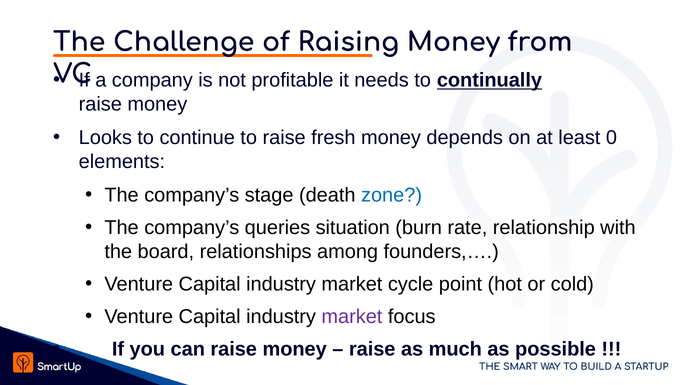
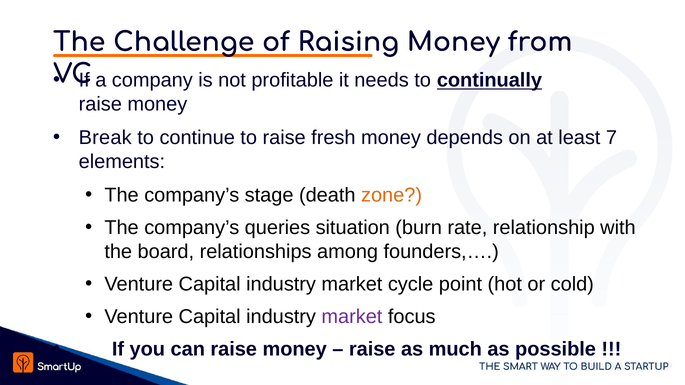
Looks: Looks -> Break
0: 0 -> 7
zone colour: blue -> orange
